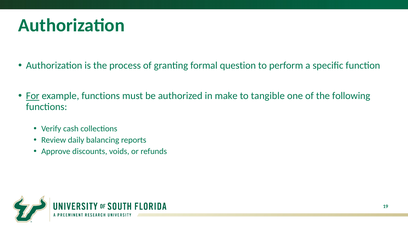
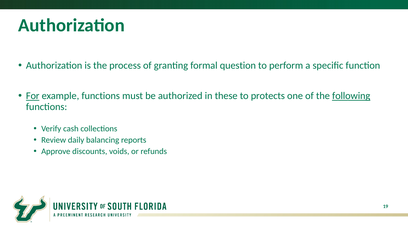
make: make -> these
tangible: tangible -> protects
following underline: none -> present
